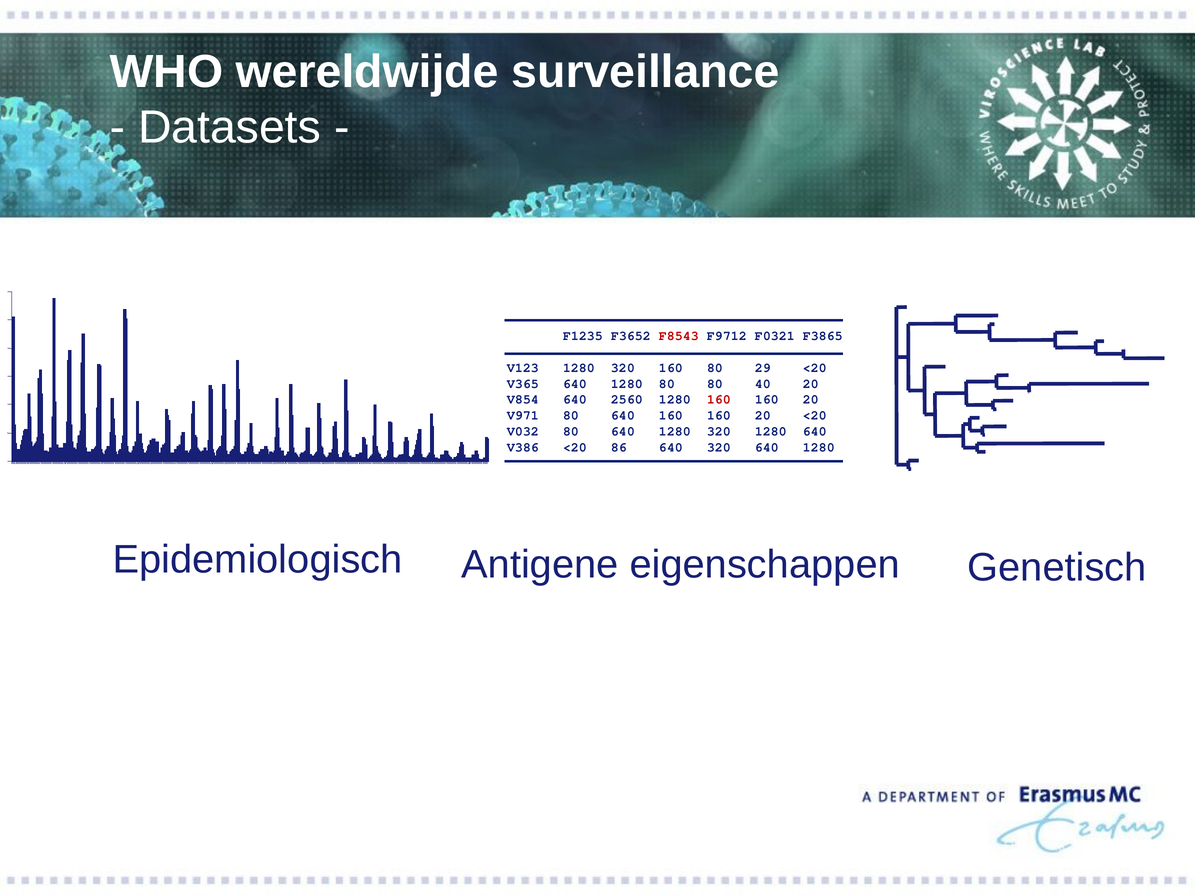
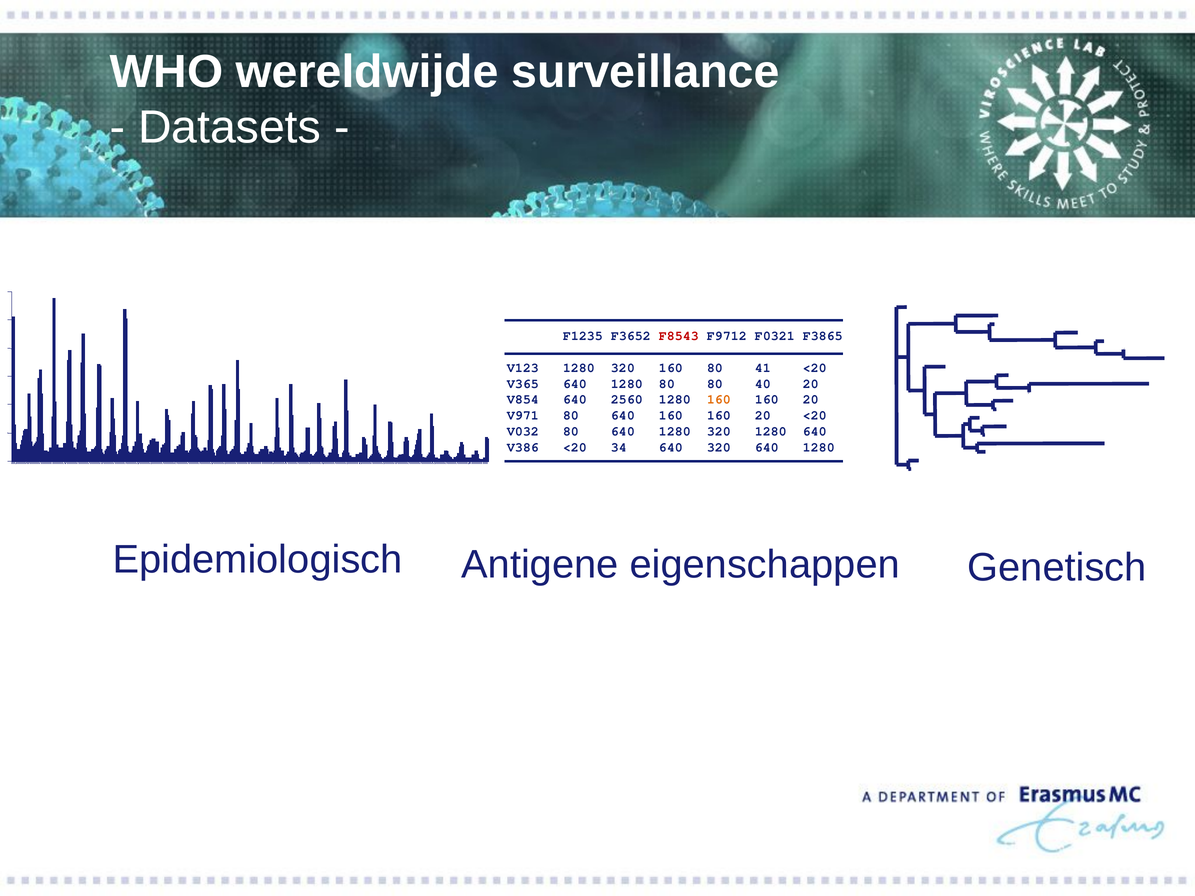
29: 29 -> 41
160 at (719, 400) colour: red -> orange
86: 86 -> 34
